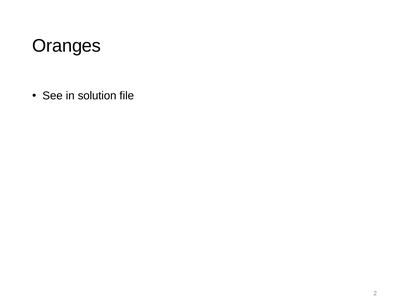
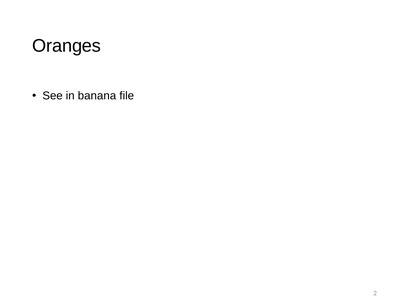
solution: solution -> banana
